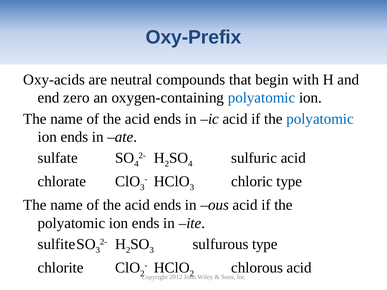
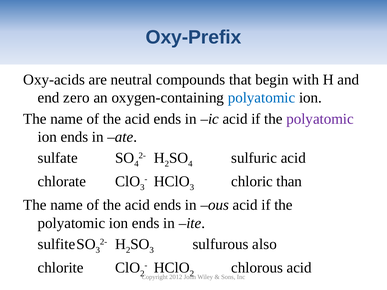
polyatomic at (320, 119) colour: blue -> purple
chloric type: type -> than
sulfurous type: type -> also
